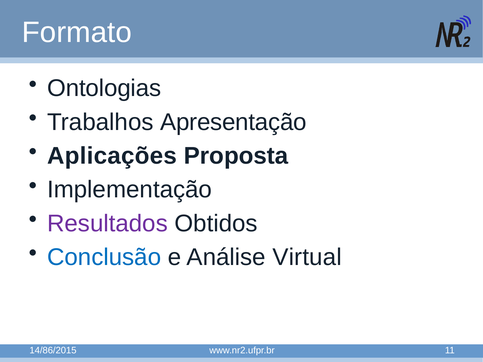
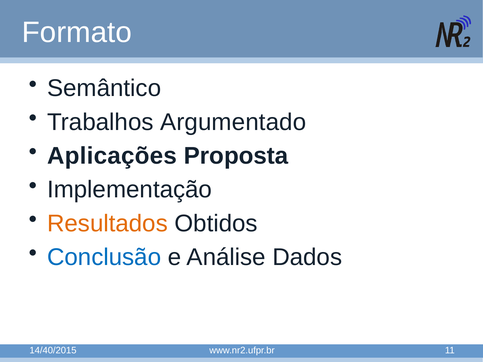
Ontologias: Ontologias -> Semântico
Apresentação: Apresentação -> Argumentado
Resultados colour: purple -> orange
Virtual: Virtual -> Dados
14/86/2015: 14/86/2015 -> 14/40/2015
